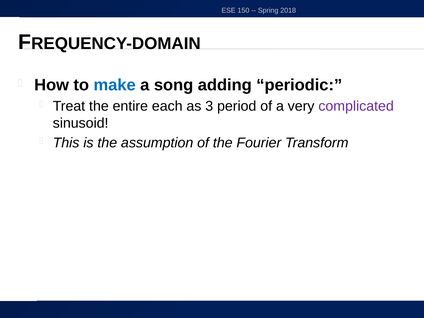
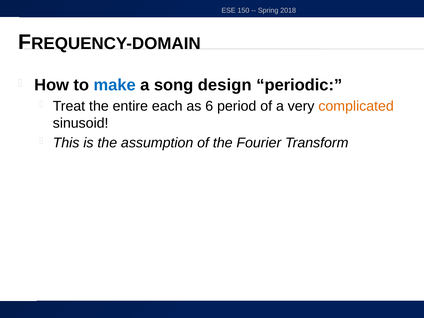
adding: adding -> design
3: 3 -> 6
complicated colour: purple -> orange
